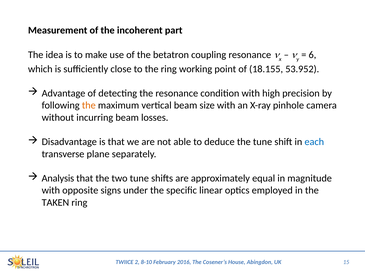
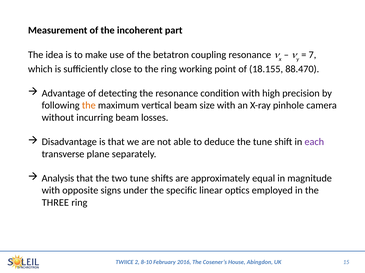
6: 6 -> 7
53.952: 53.952 -> 88.470
each colour: blue -> purple
TAKEN: TAKEN -> THREE
